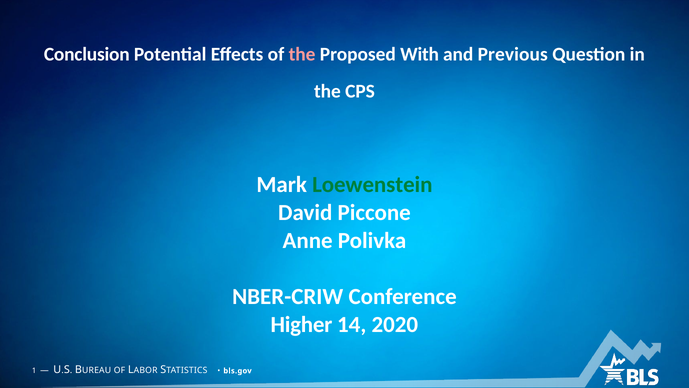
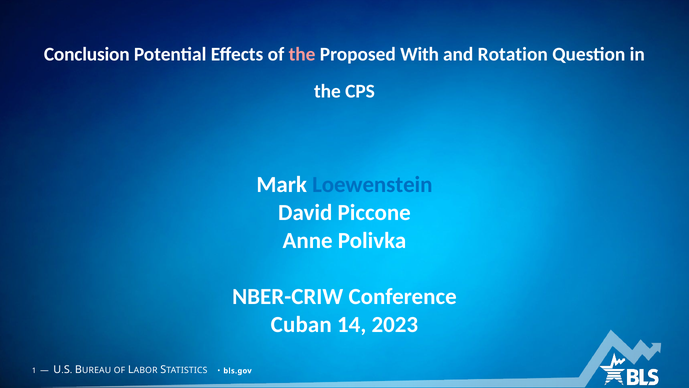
Previous: Previous -> Rotation
Loewenstein colour: green -> blue
Higher: Higher -> Cuban
2020: 2020 -> 2023
